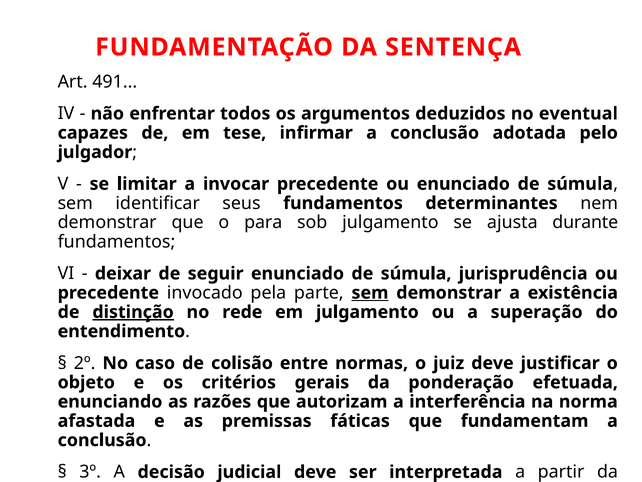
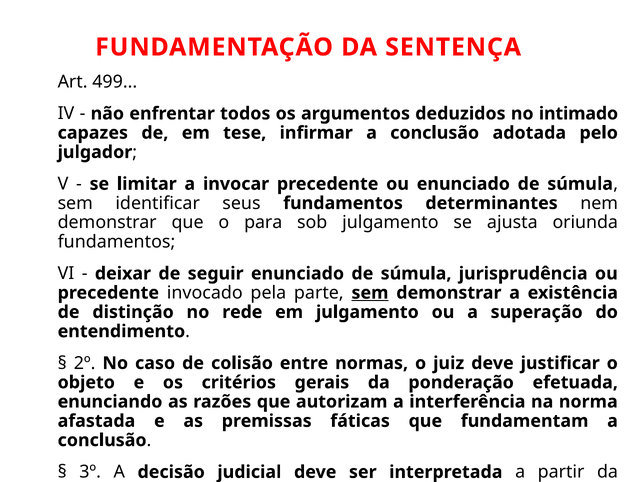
491: 491 -> 499
eventual: eventual -> intimado
durante: durante -> oriunda
distinção underline: present -> none
